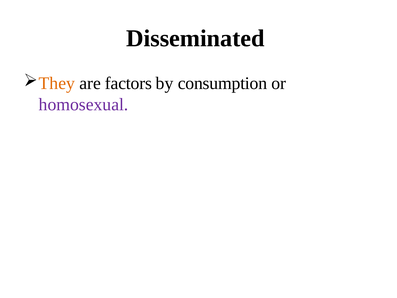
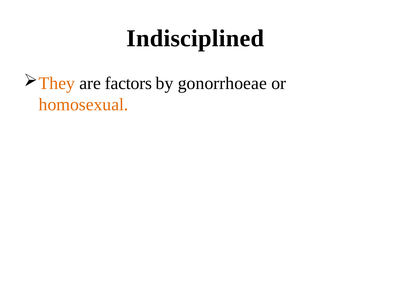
Disseminated: Disseminated -> Indisciplined
consumption: consumption -> gonorrhoeae
homosexual colour: purple -> orange
